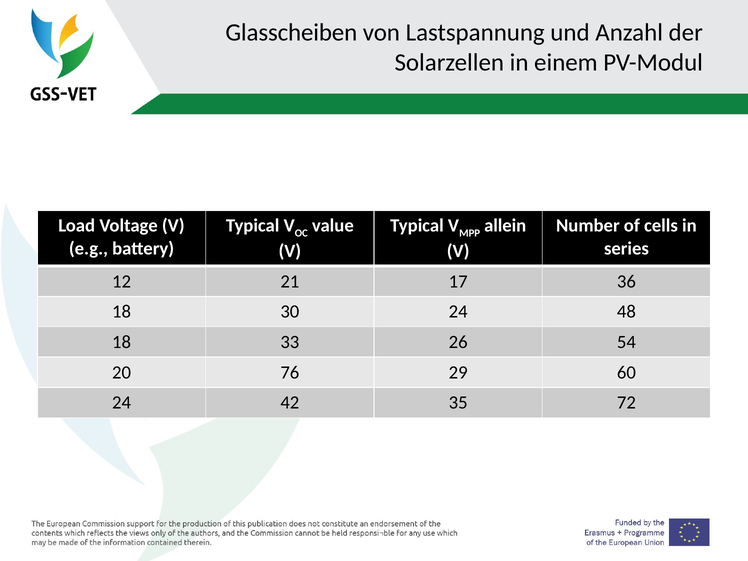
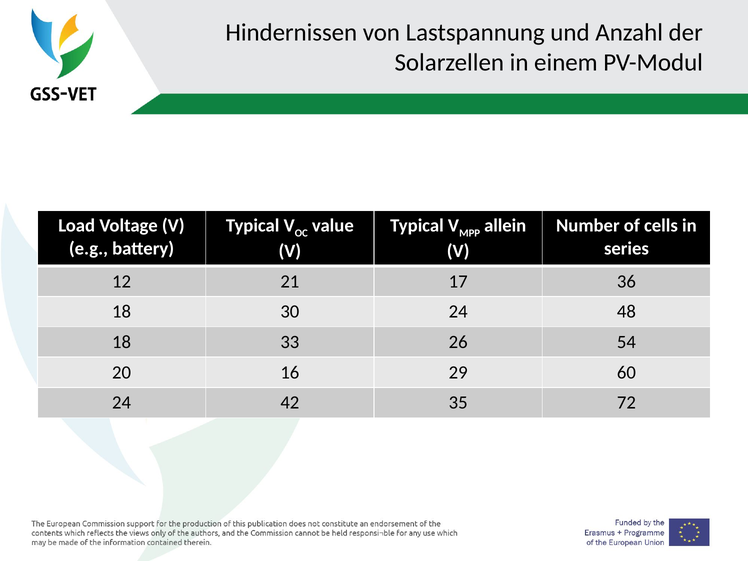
Glasscheiben: Glasscheiben -> Hindernissen
76: 76 -> 16
